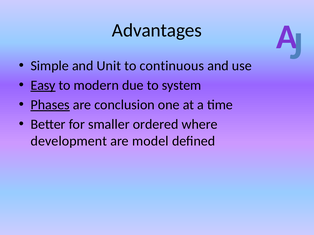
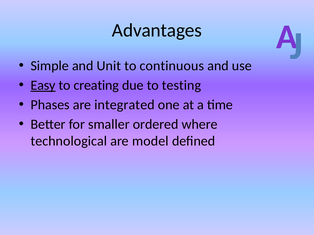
modern: modern -> creating
system: system -> testing
Phases underline: present -> none
conclusion: conclusion -> integrated
development: development -> technological
